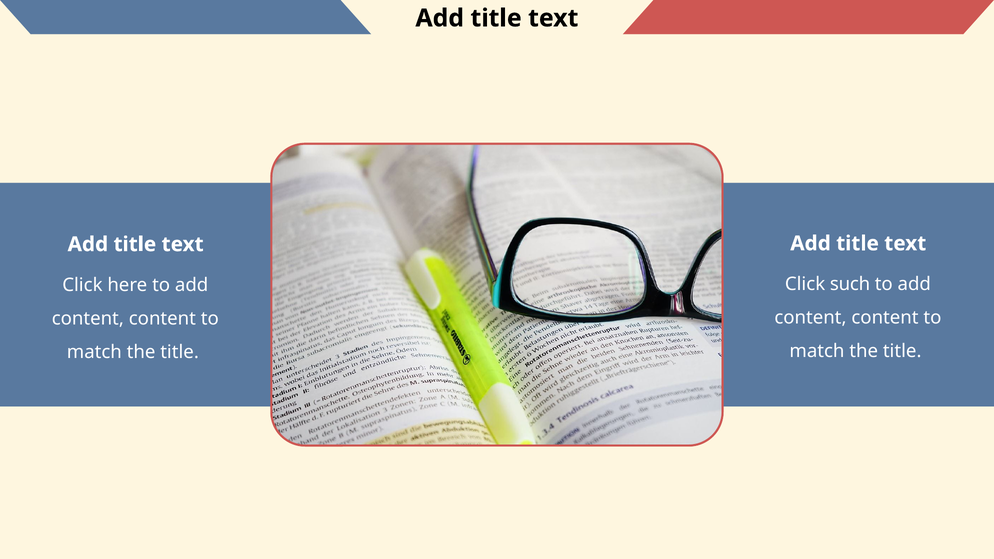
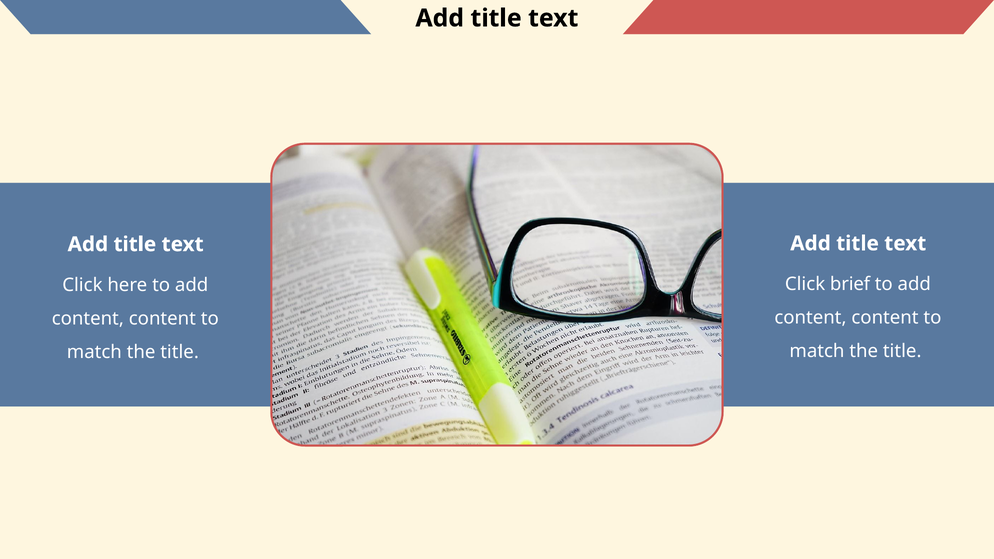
such: such -> brief
